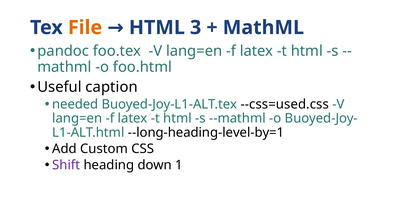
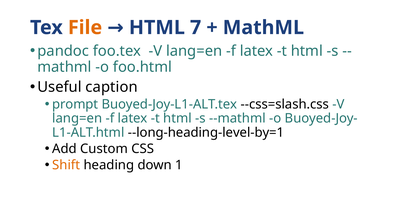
3: 3 -> 7
needed: needed -> prompt
--css=used.css: --css=used.css -> --css=slash.css
Shift colour: purple -> orange
